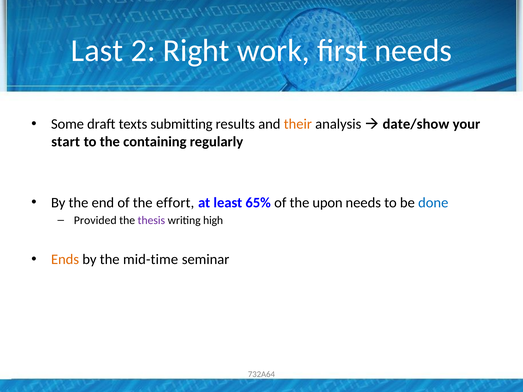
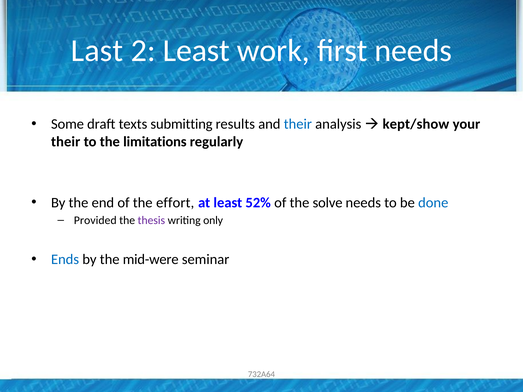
2 Right: Right -> Least
their at (298, 124) colour: orange -> blue
date/show: date/show -> kept/show
start at (66, 142): start -> their
containing: containing -> limitations
65%: 65% -> 52%
upon: upon -> solve
high: high -> only
Ends colour: orange -> blue
mid-time: mid-time -> mid-were
